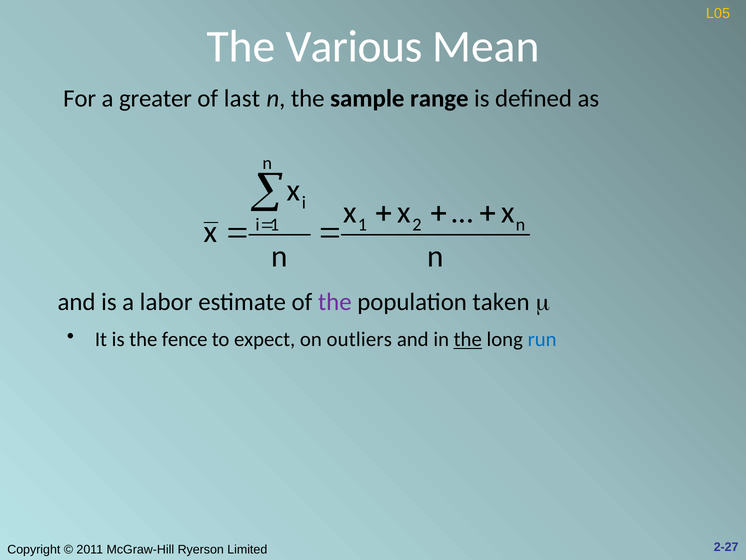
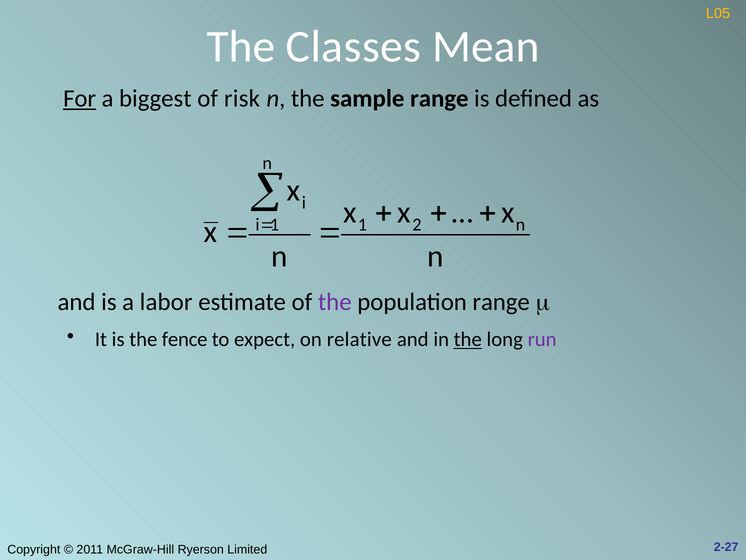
Various: Various -> Classes
For underline: none -> present
greater: greater -> biggest
last: last -> risk
population taken: taken -> range
outliers: outliers -> relative
run colour: blue -> purple
